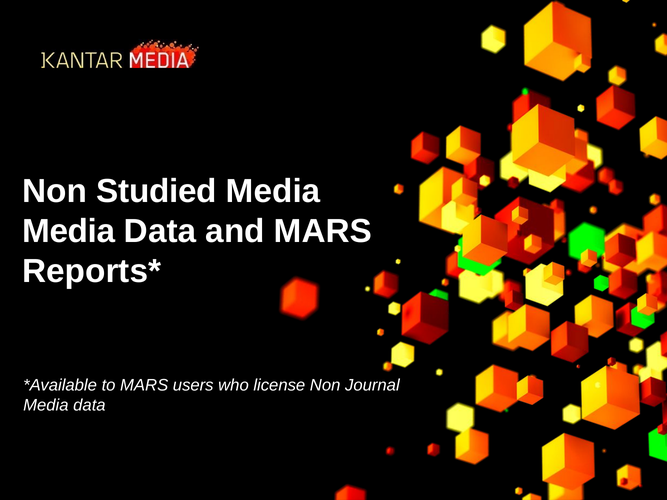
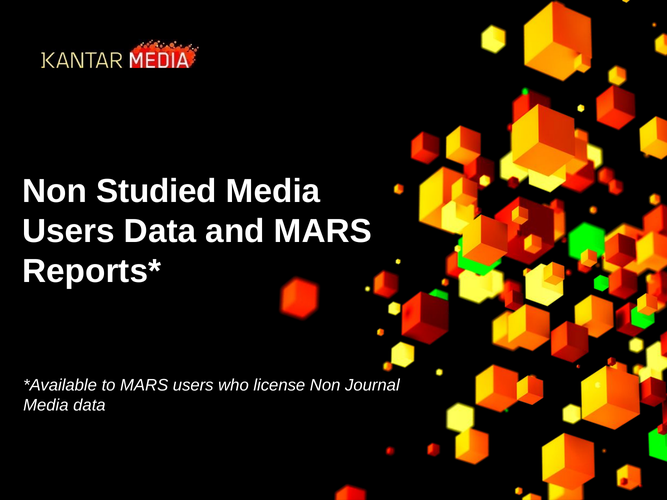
Media at (69, 231): Media -> Users
